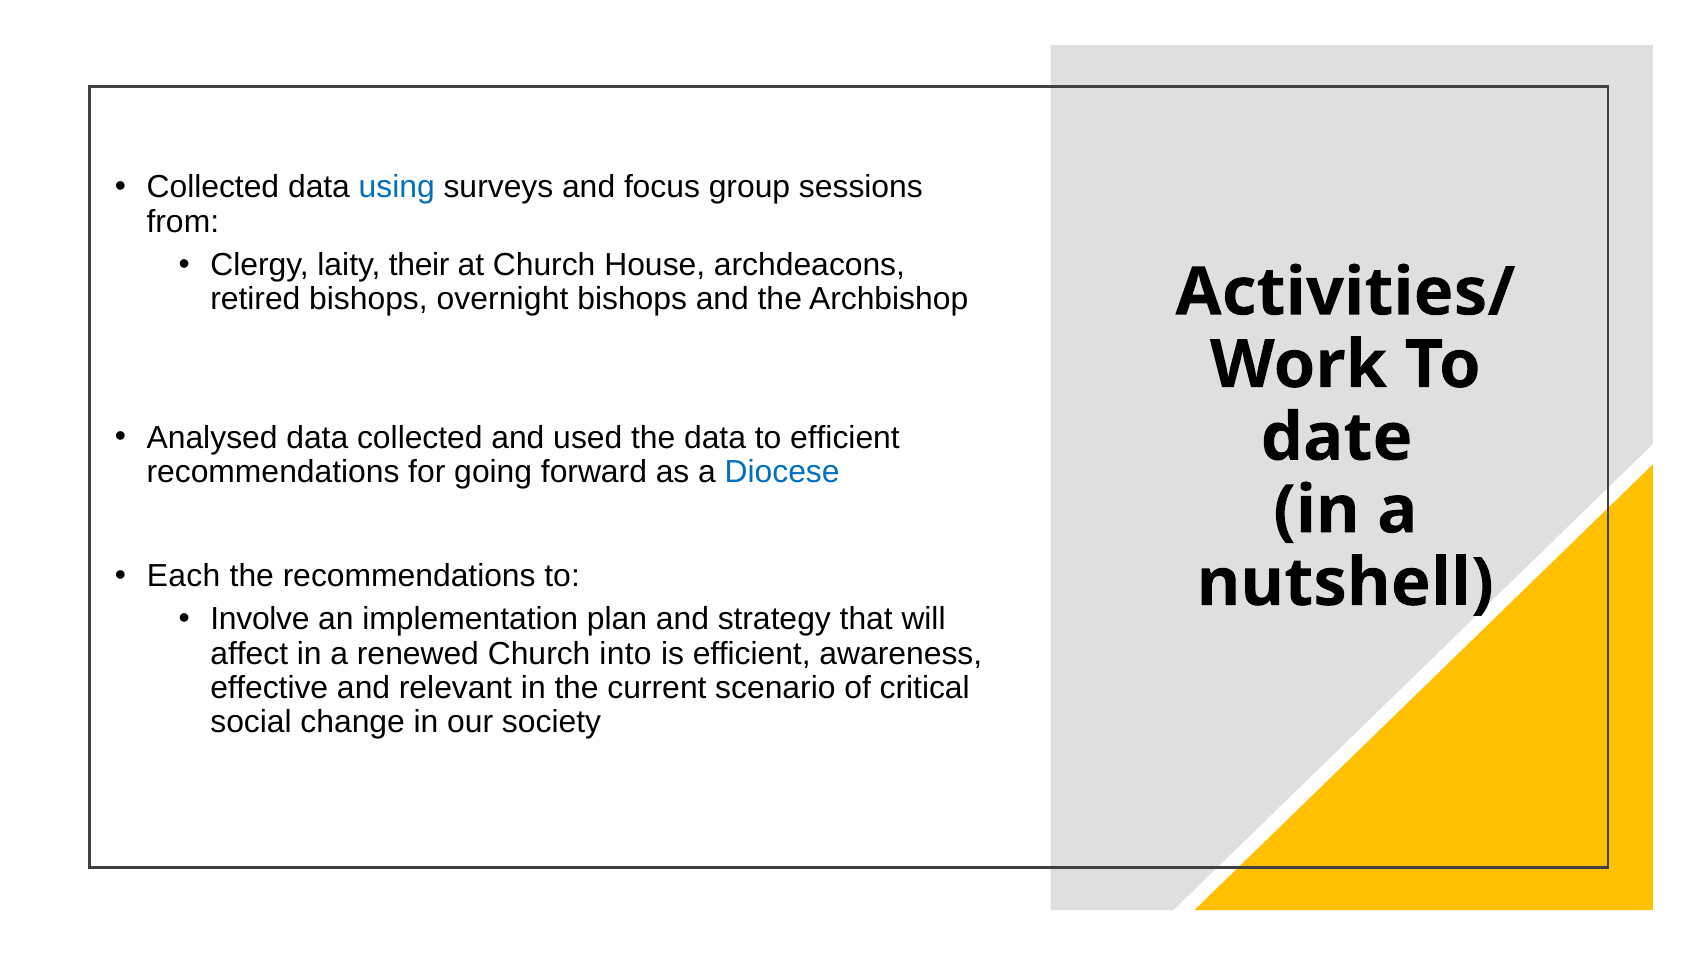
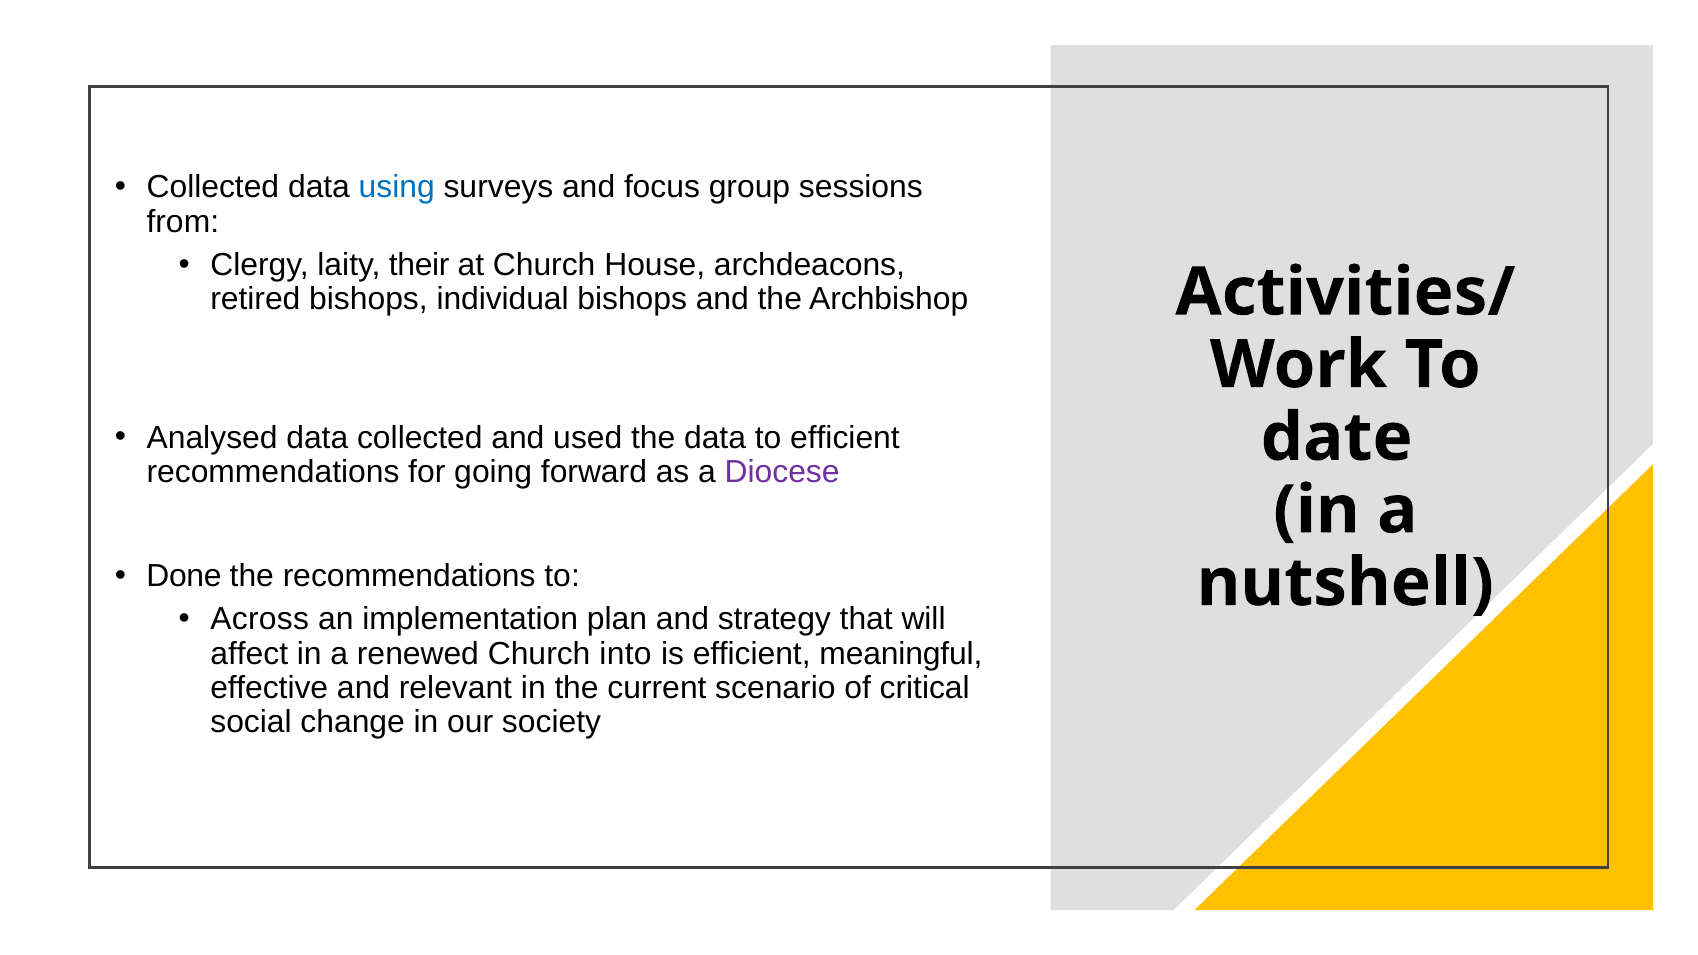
overnight: overnight -> individual
Diocese colour: blue -> purple
Each: Each -> Done
Involve: Involve -> Across
awareness: awareness -> meaningful
